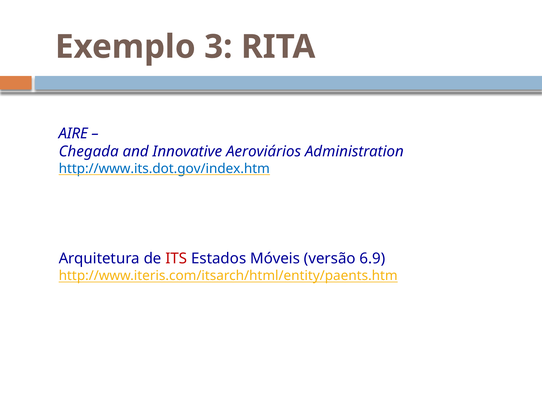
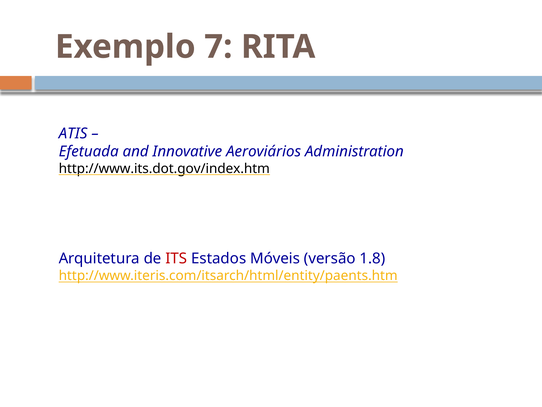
3: 3 -> 7
AIRE: AIRE -> ATIS
Chegada: Chegada -> Efetuada
http://www.its.dot.gov/index.htm colour: blue -> black
6.9: 6.9 -> 1.8
